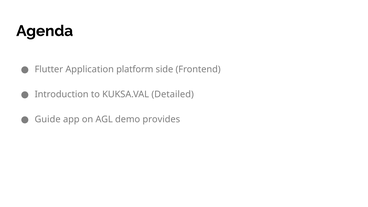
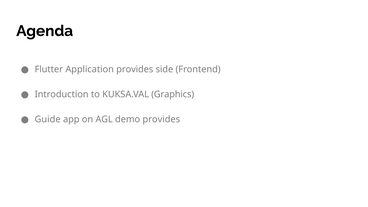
Application platform: platform -> provides
Detailed: Detailed -> Graphics
